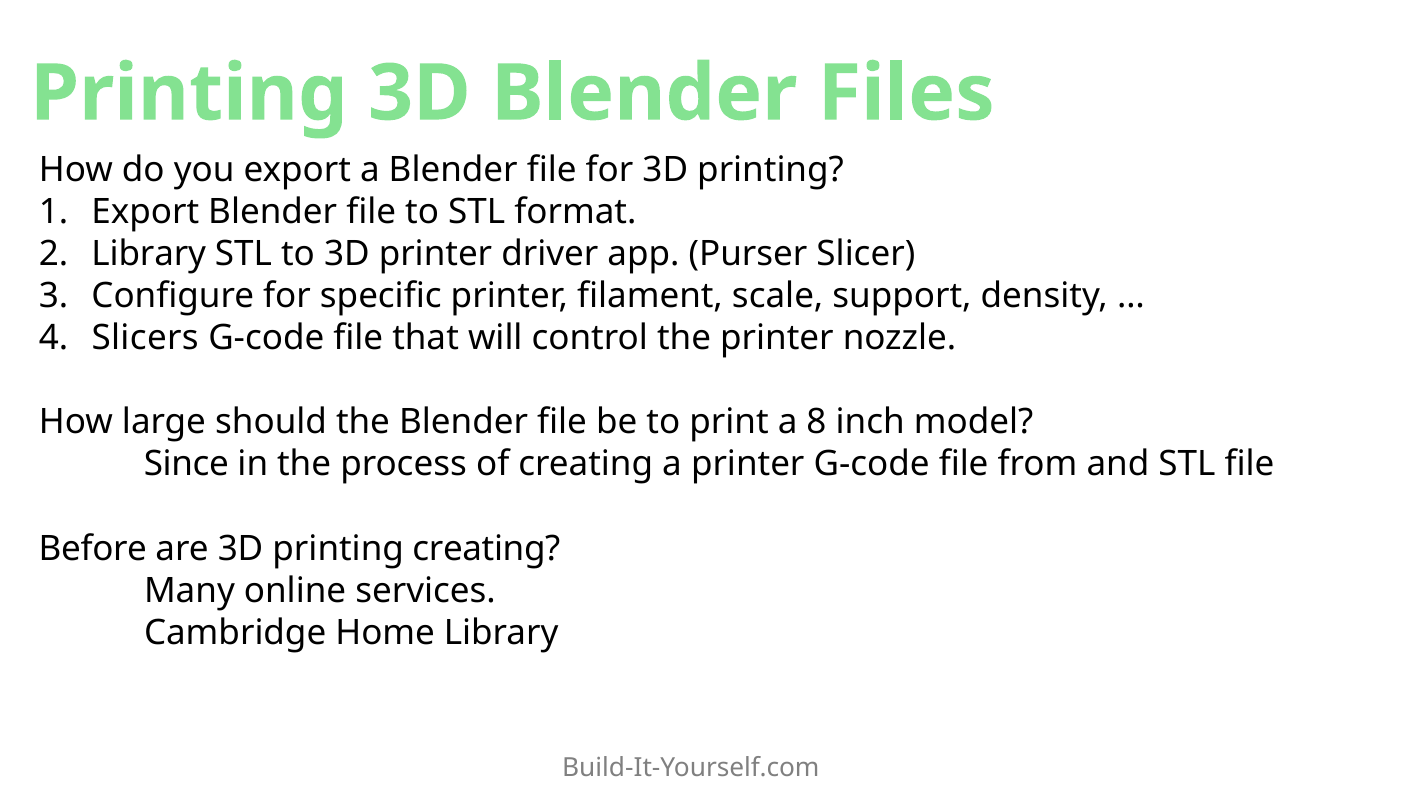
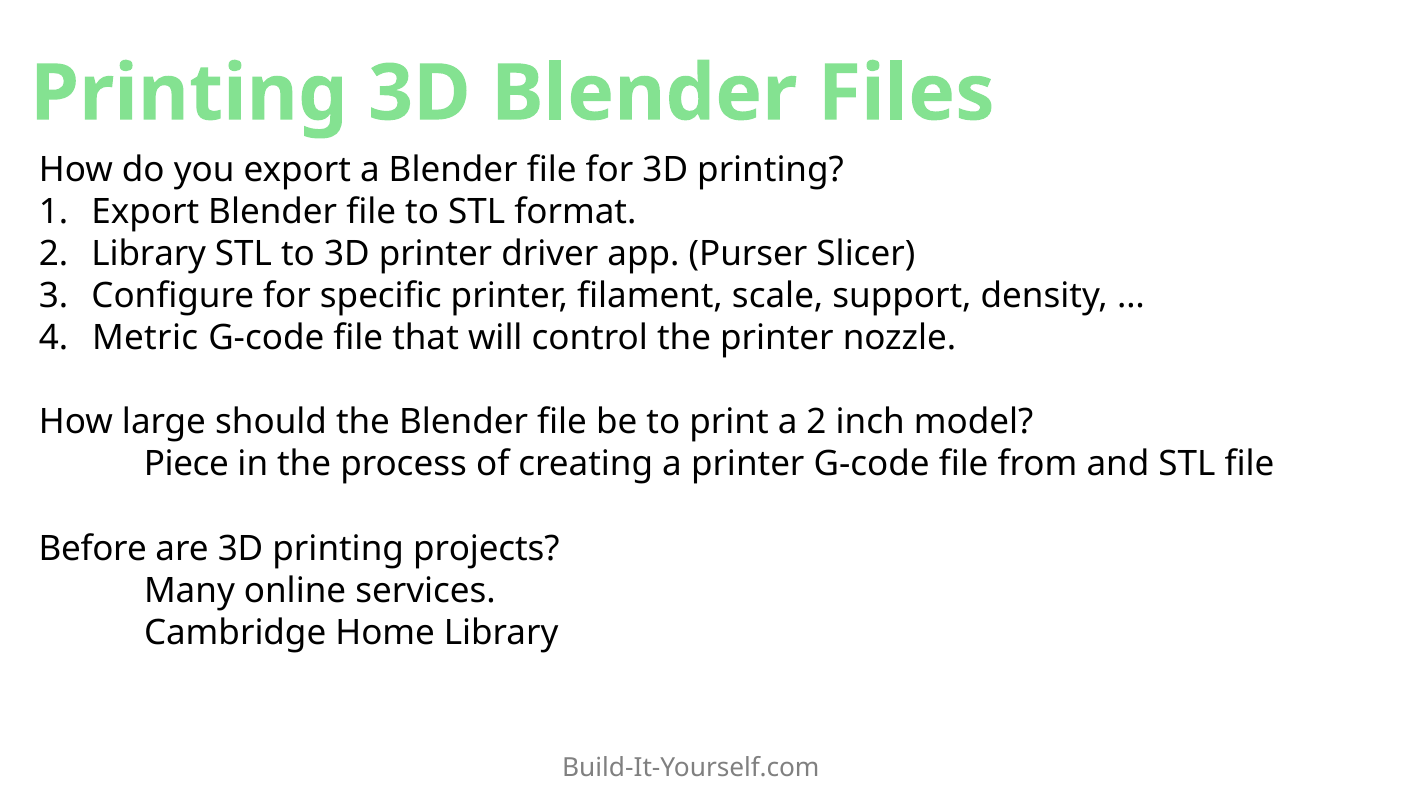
Slicers: Slicers -> Metric
a 8: 8 -> 2
Since: Since -> Piece
printing creating: creating -> projects
